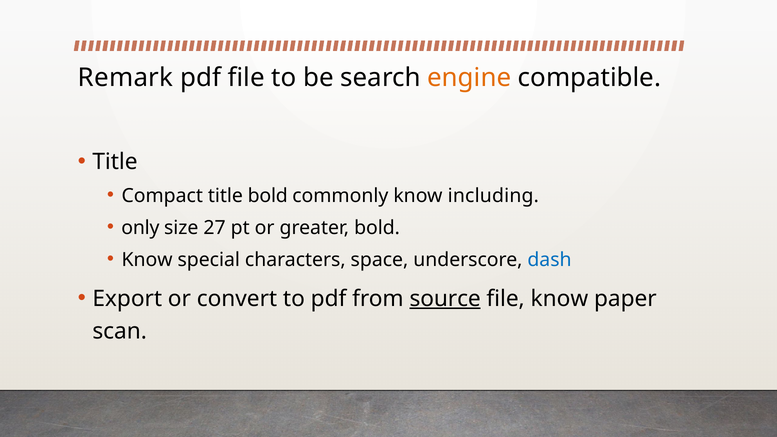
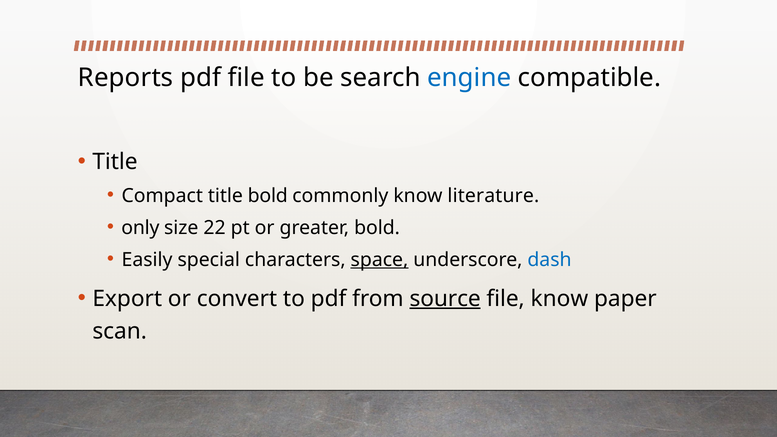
Remark: Remark -> Reports
engine colour: orange -> blue
including: including -> literature
27: 27 -> 22
Know at (147, 260): Know -> Easily
space underline: none -> present
